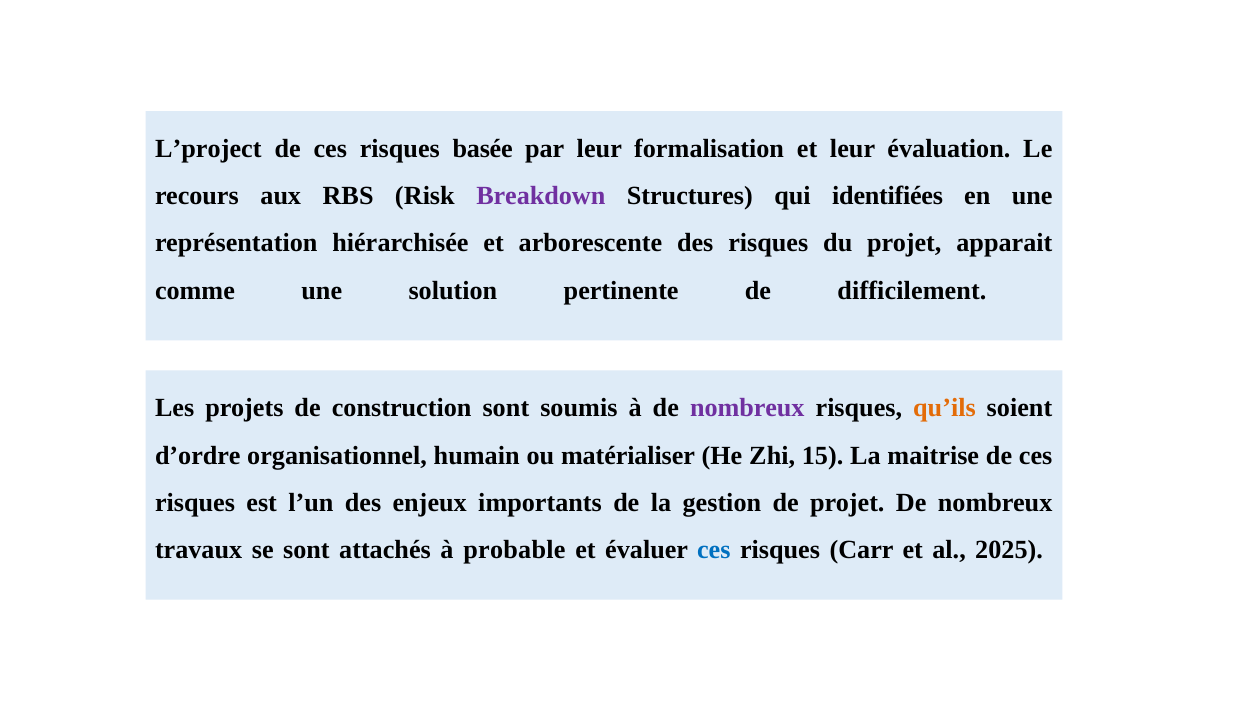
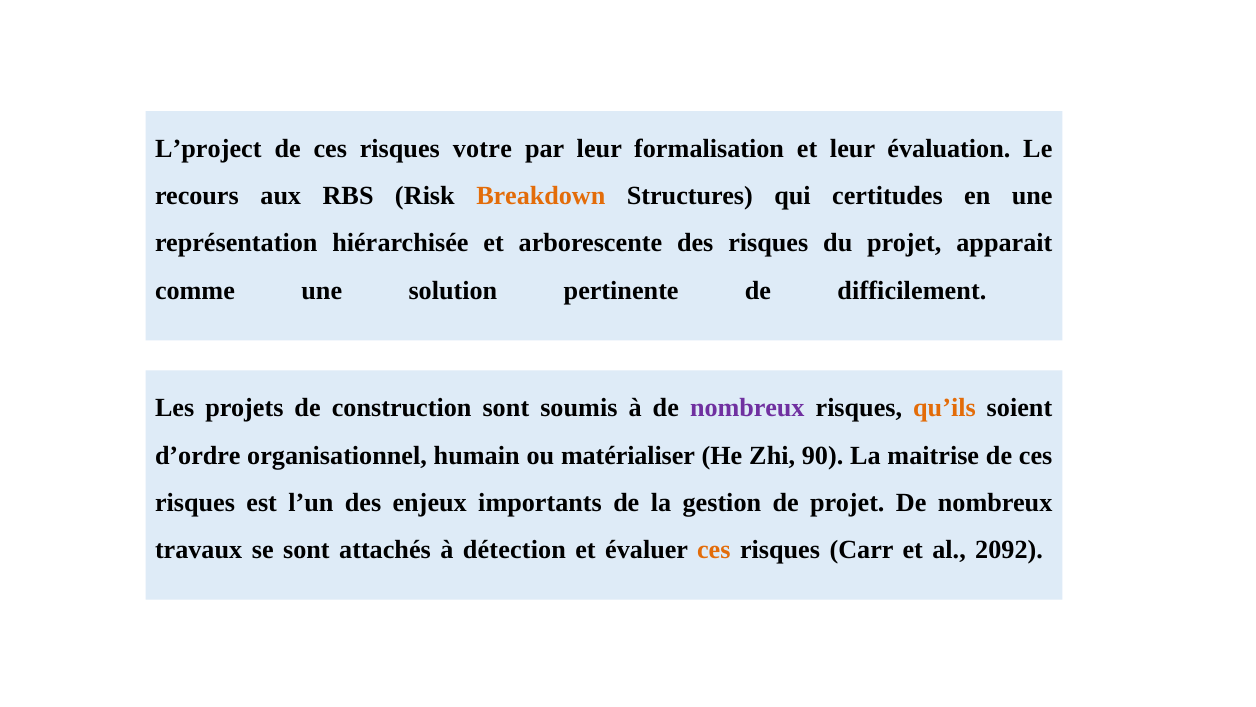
basée: basée -> votre
Breakdown colour: purple -> orange
identifiées: identifiées -> certitudes
15: 15 -> 90
probable: probable -> détection
ces at (714, 549) colour: blue -> orange
2025: 2025 -> 2092
